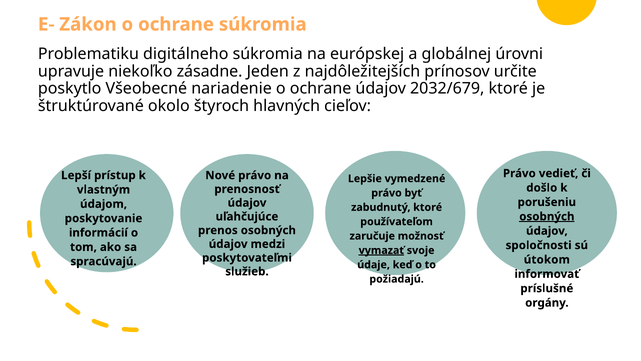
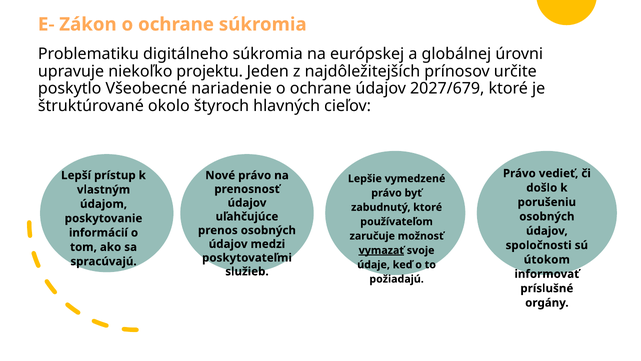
zásadne: zásadne -> projektu
2032/679: 2032/679 -> 2027/679
osobných at (547, 216) underline: present -> none
